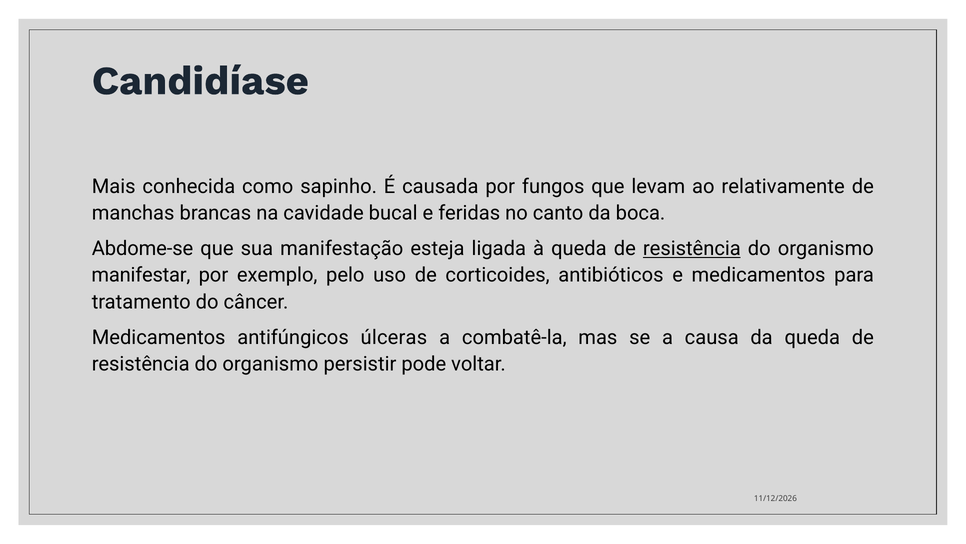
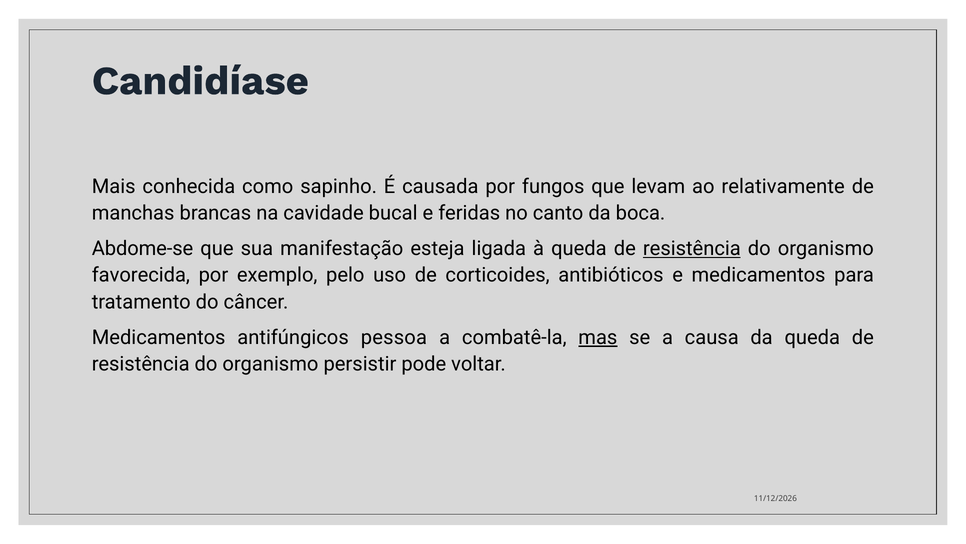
manifestar: manifestar -> favorecida
úlceras: úlceras -> pessoa
mas underline: none -> present
